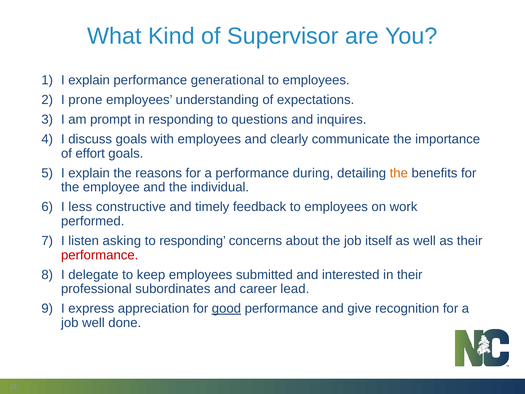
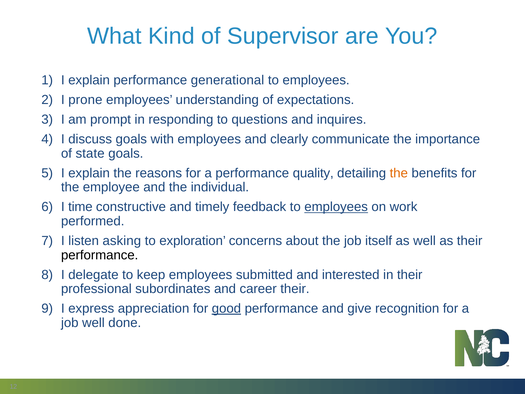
effort: effort -> state
during: during -> quality
less: less -> time
employees at (336, 207) underline: none -> present
to responding: responding -> exploration
performance at (100, 255) colour: red -> black
career lead: lead -> their
